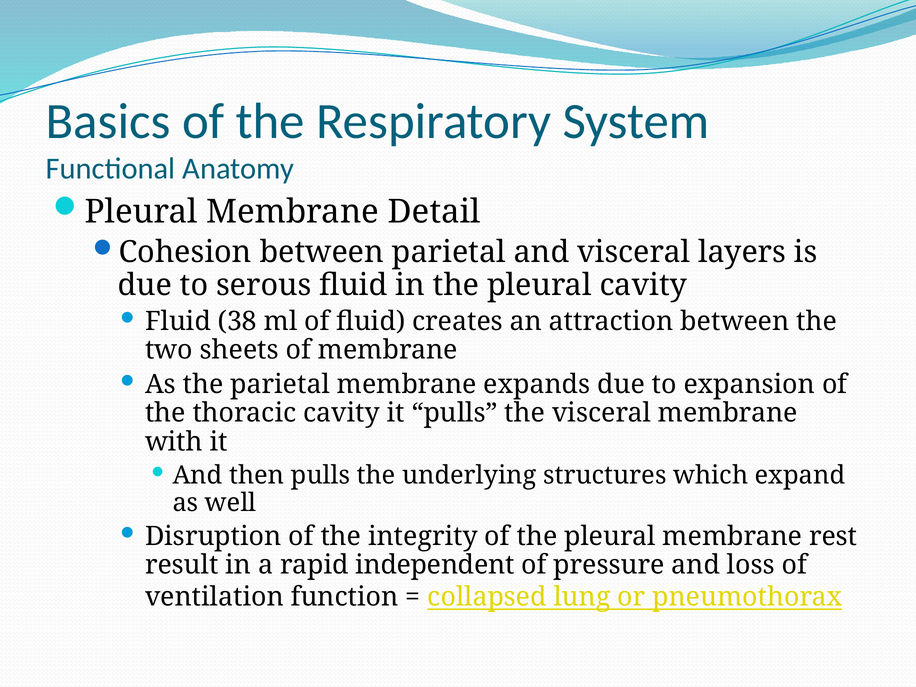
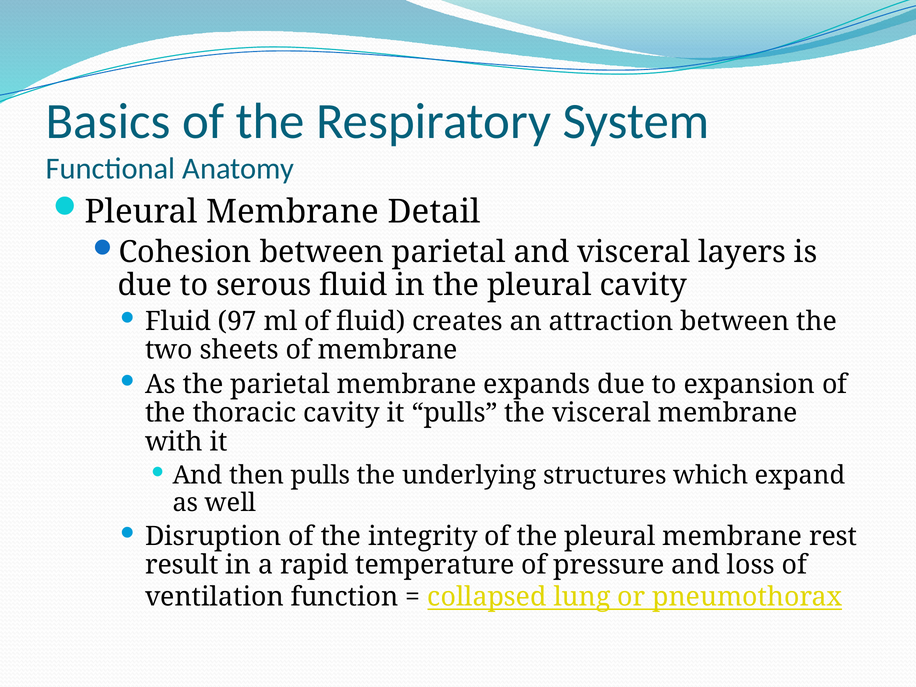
38: 38 -> 97
independent: independent -> temperature
